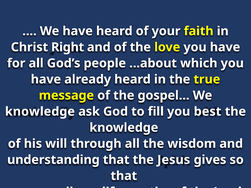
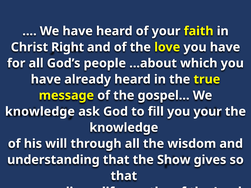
you best: best -> your
Jesus: Jesus -> Show
